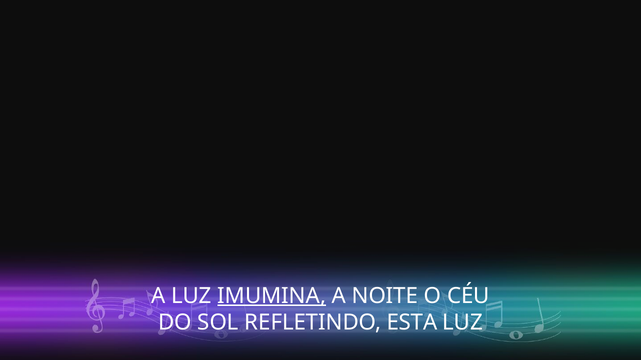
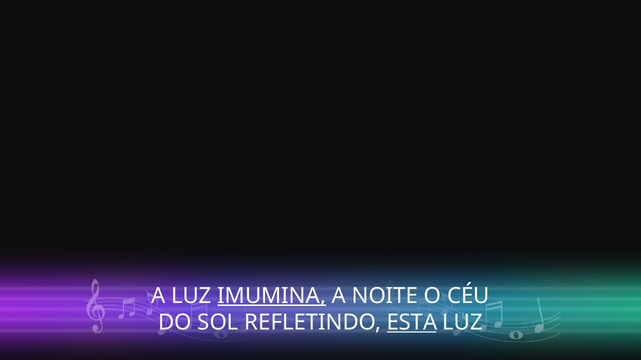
ESTA underline: none -> present
